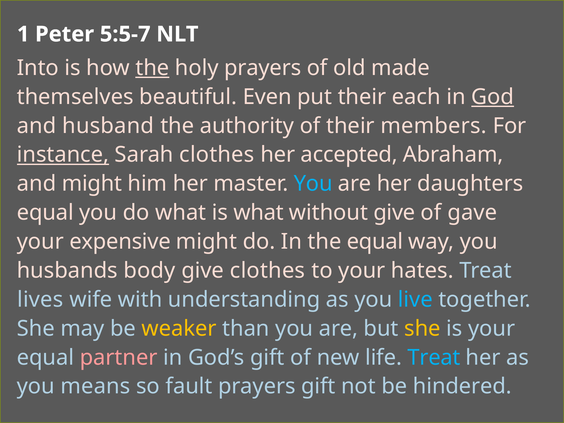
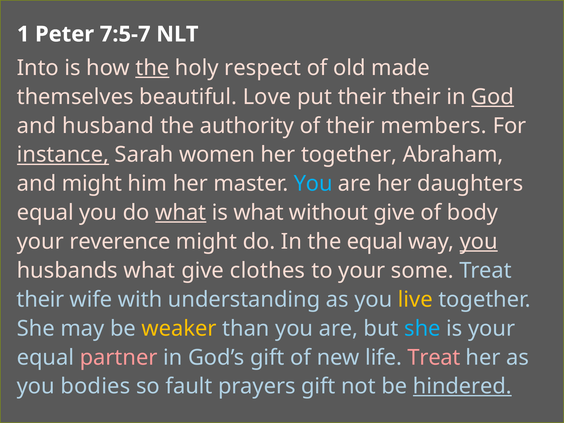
5:5-7: 5:5-7 -> 7:5-7
holy prayers: prayers -> respect
Even: Even -> Love
their each: each -> their
Sarah clothes: clothes -> women
her accepted: accepted -> together
what at (181, 213) underline: none -> present
gave: gave -> body
expensive: expensive -> reverence
you at (479, 242) underline: none -> present
husbands body: body -> what
hates: hates -> some
lives at (40, 300): lives -> their
live colour: light blue -> yellow
she at (422, 328) colour: yellow -> light blue
Treat at (434, 357) colour: light blue -> pink
means: means -> bodies
hindered underline: none -> present
